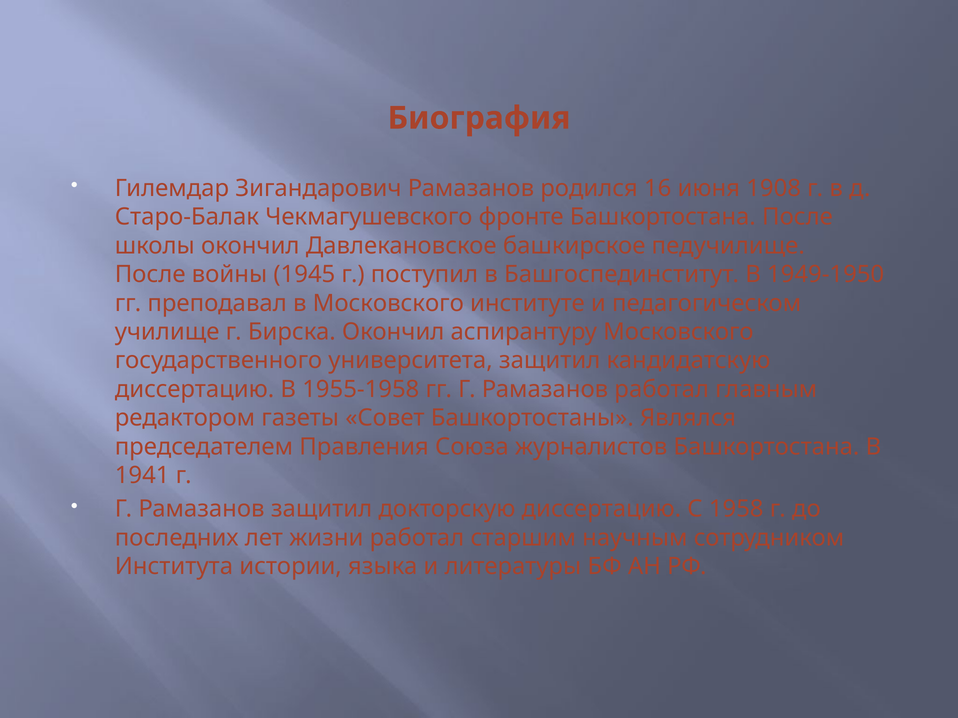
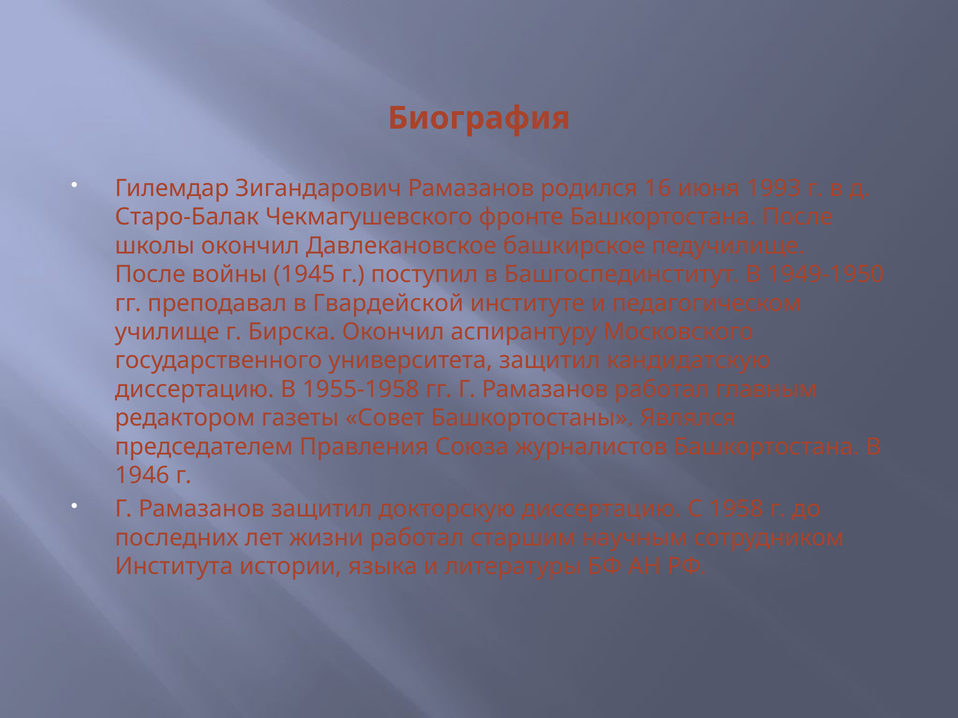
1908: 1908 -> 1993
в Московского: Московского -> Гвардейской
1941: 1941 -> 1946
